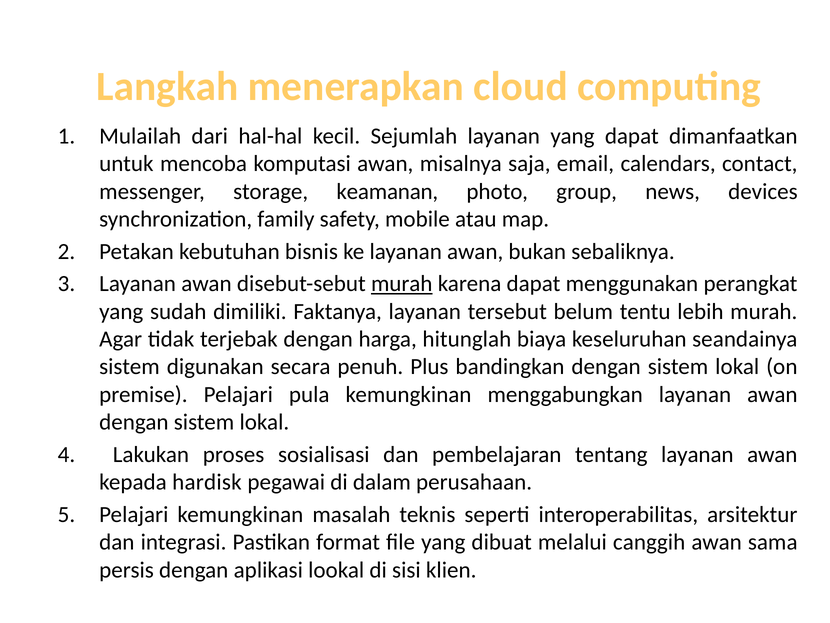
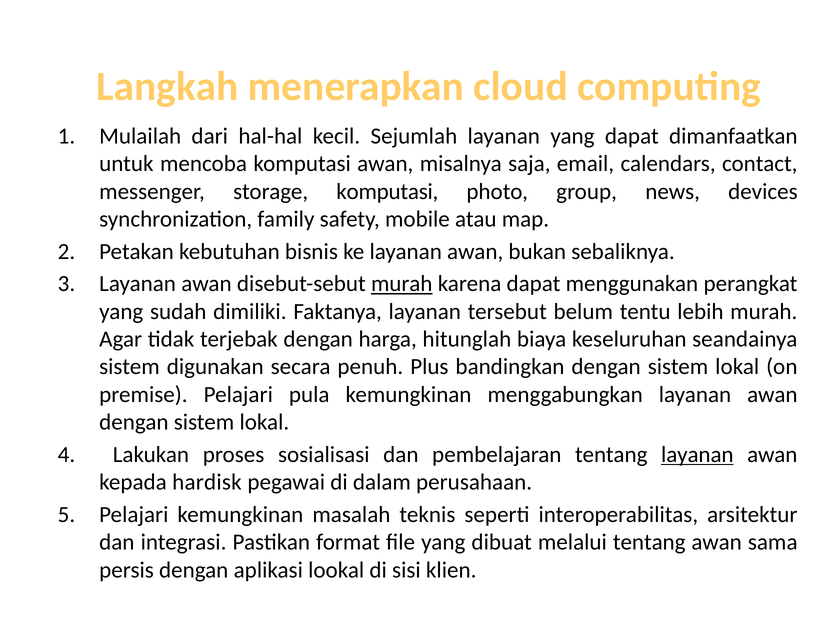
storage keamanan: keamanan -> komputasi
layanan at (697, 454) underline: none -> present
melalui canggih: canggih -> tentang
